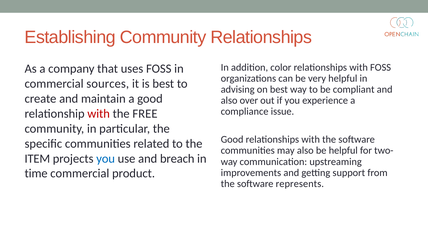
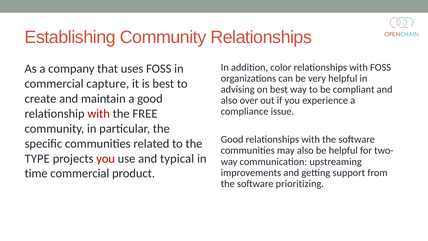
sources: sources -> capture
ITEM: ITEM -> TYPE
you at (106, 158) colour: blue -> red
breach: breach -> typical
represents: represents -> prioritizing
